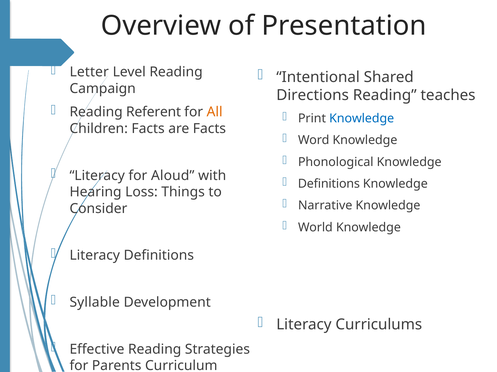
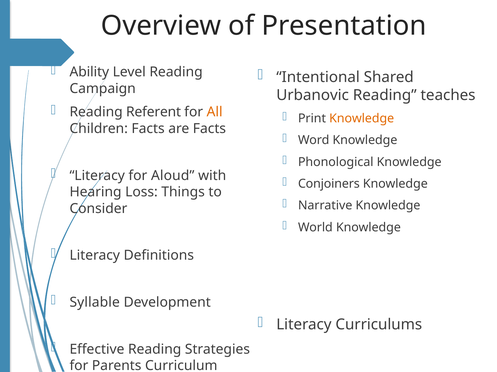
Letter: Letter -> Ability
Directions: Directions -> Urbanovic
Knowledge at (362, 119) colour: blue -> orange
Definitions at (329, 184): Definitions -> Conjoiners
